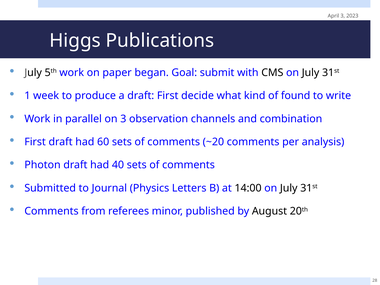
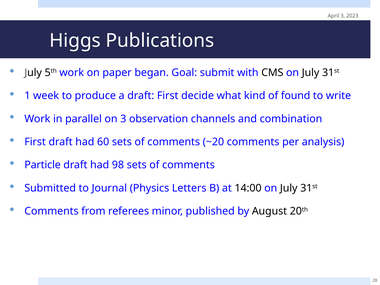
Photon: Photon -> Particle
40: 40 -> 98
